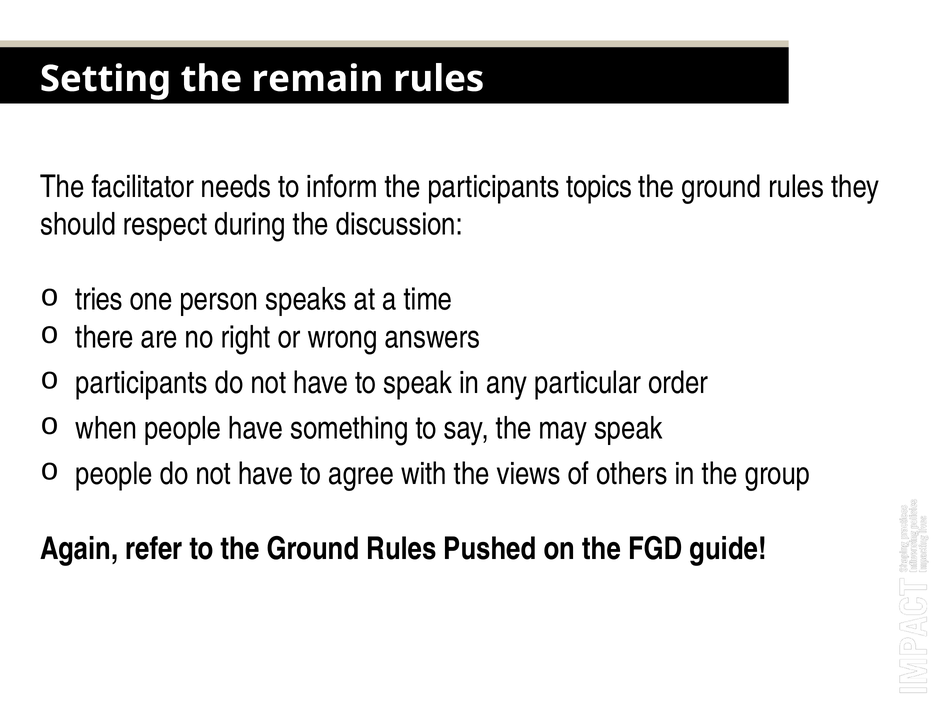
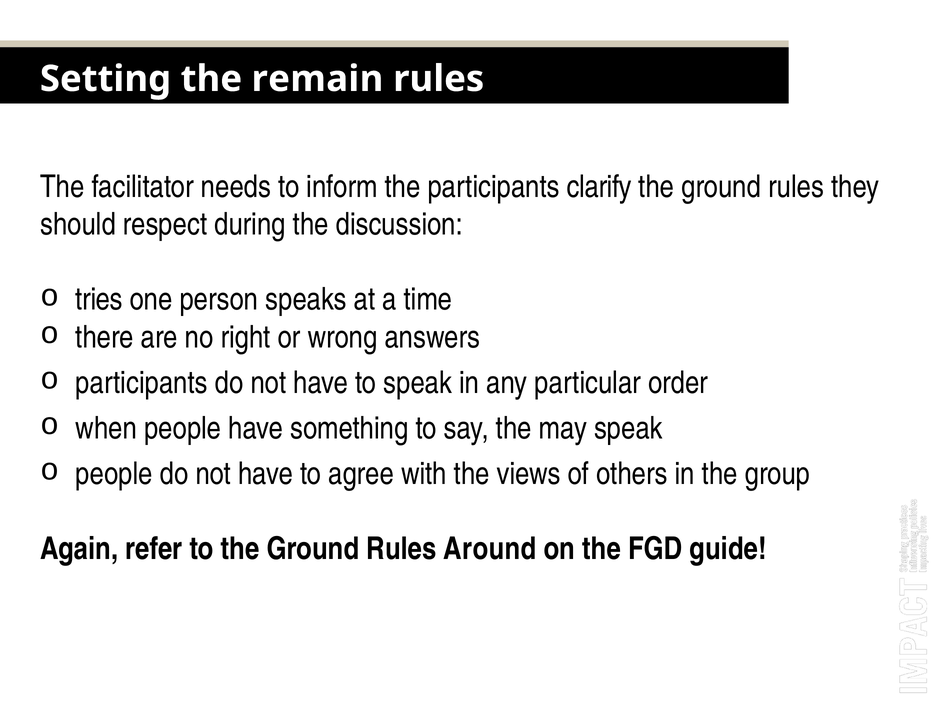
topics: topics -> clarify
Pushed: Pushed -> Around
